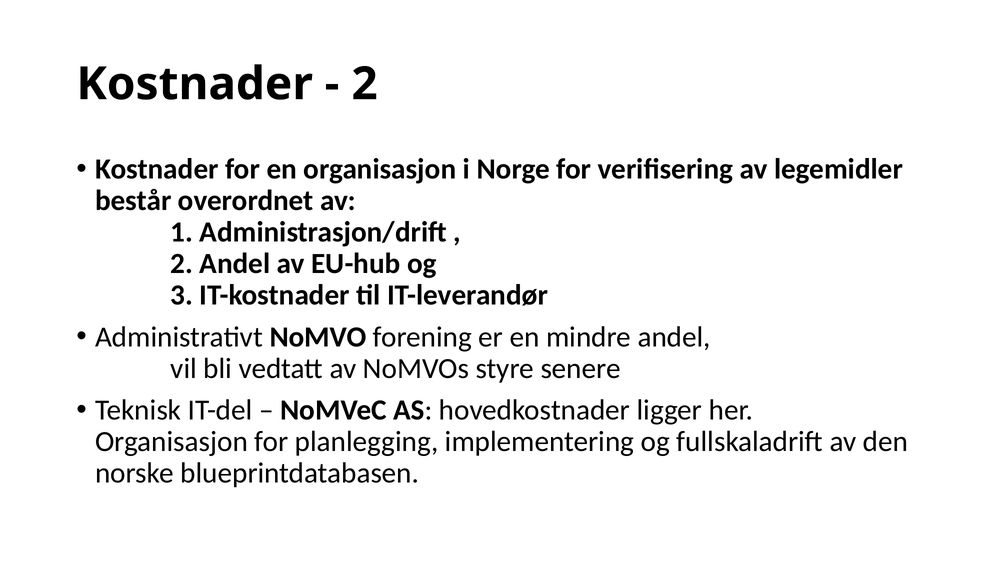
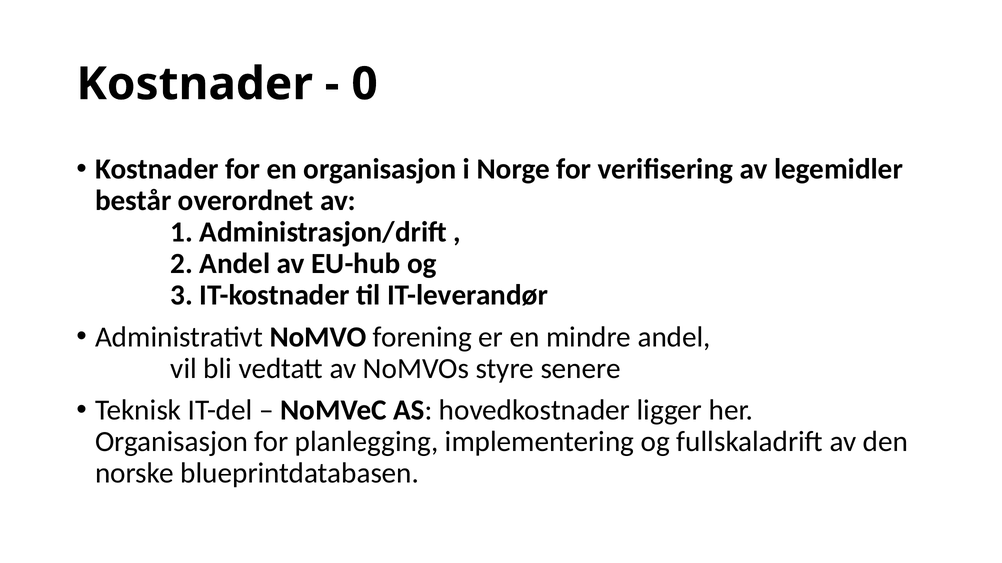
2 at (365, 84): 2 -> 0
